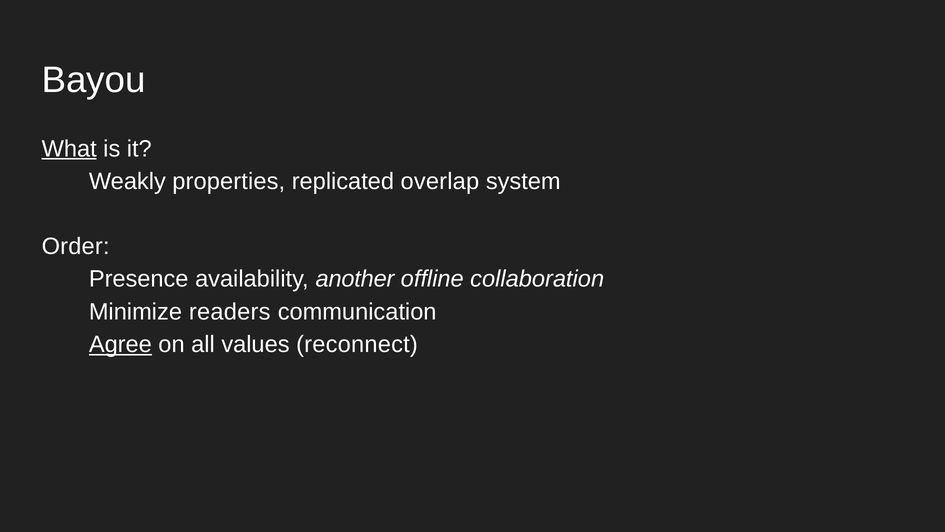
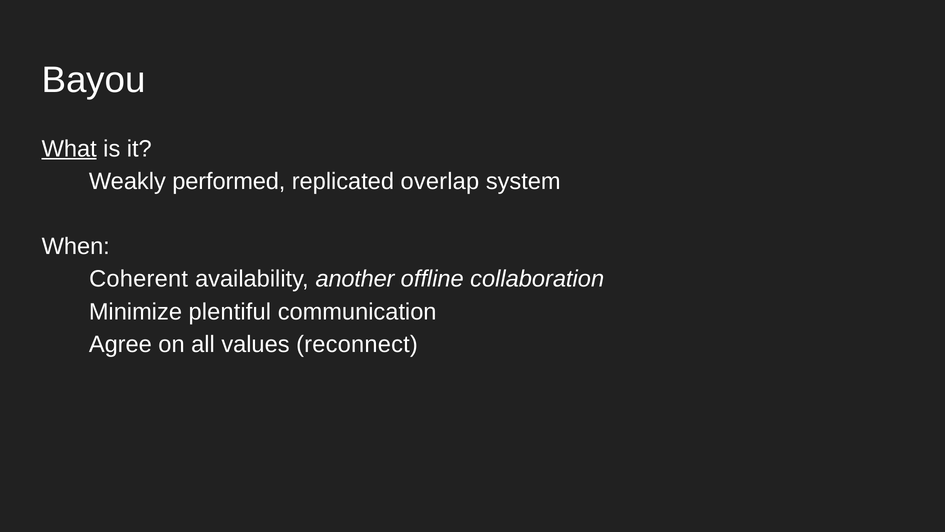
properties: properties -> performed
Order: Order -> When
Presence: Presence -> Coherent
readers: readers -> plentiful
Agree underline: present -> none
